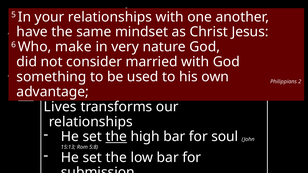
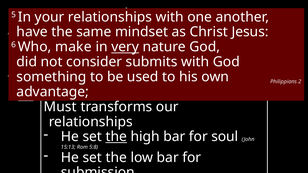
very underline: none -> present
married: married -> submits
Lives: Lives -> Must
